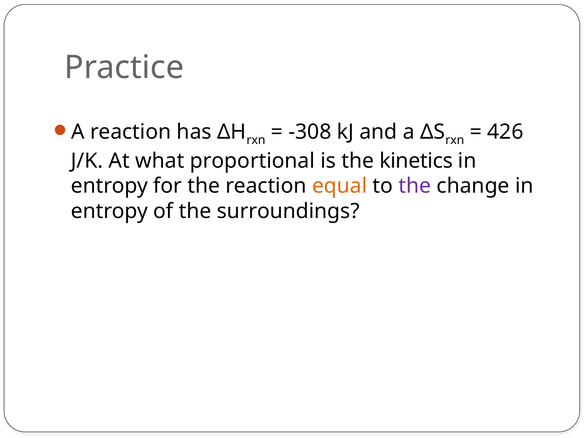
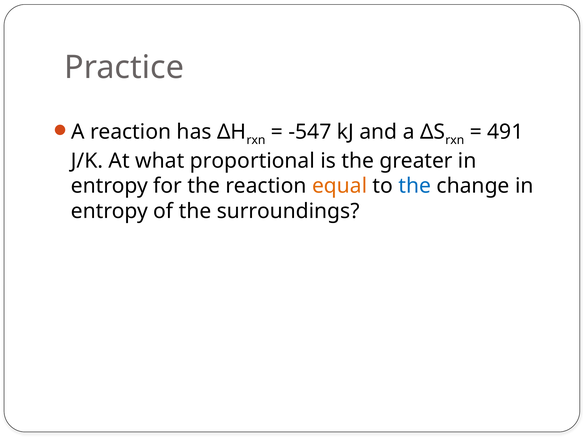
-308: -308 -> -547
426: 426 -> 491
kinetics: kinetics -> greater
the at (415, 186) colour: purple -> blue
